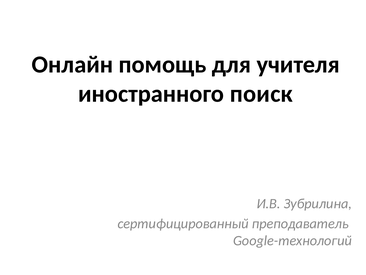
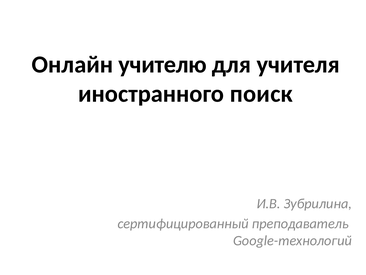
помощь: помощь -> учителю
